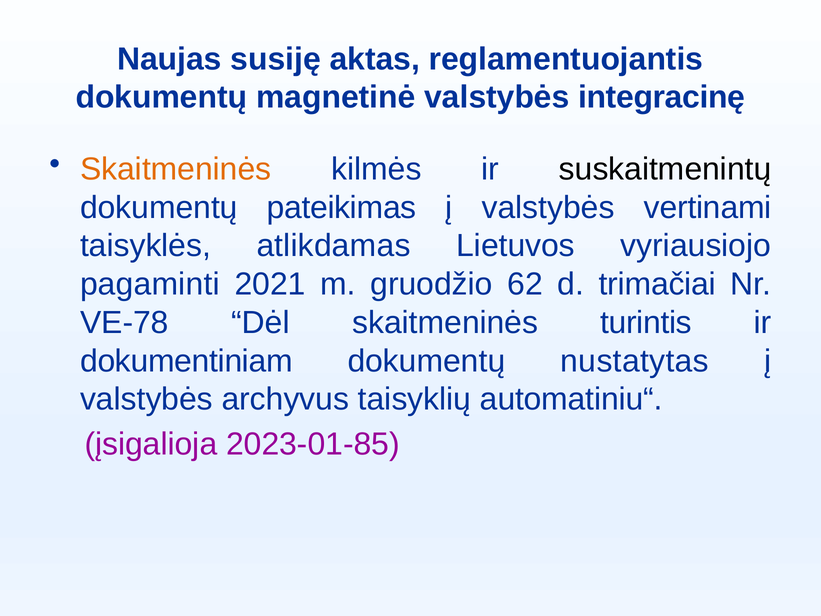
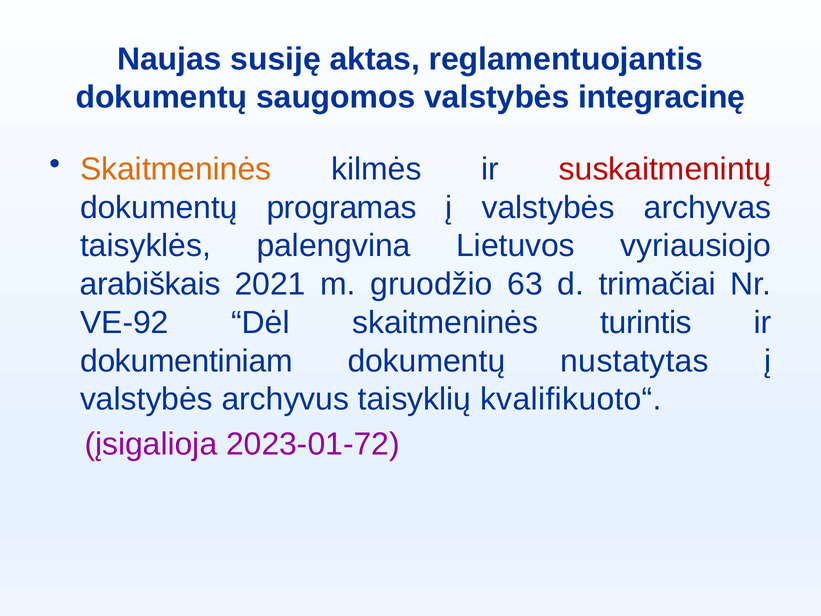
magnetinė: magnetinė -> saugomos
suskaitmenintų colour: black -> red
pateikimas: pateikimas -> programas
vertinami: vertinami -> archyvas
atlikdamas: atlikdamas -> palengvina
pagaminti: pagaminti -> arabiškais
62: 62 -> 63
VE-78: VE-78 -> VE-92
automatiniu“: automatiniu“ -> kvalifikuoto“
2023-01-85: 2023-01-85 -> 2023-01-72
